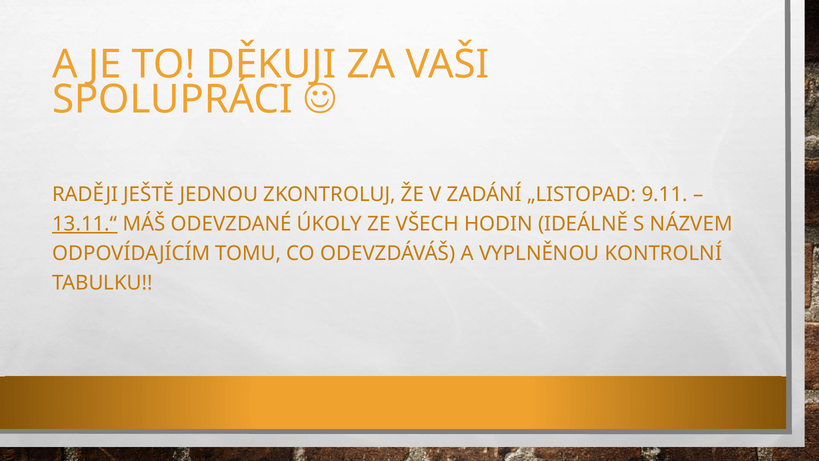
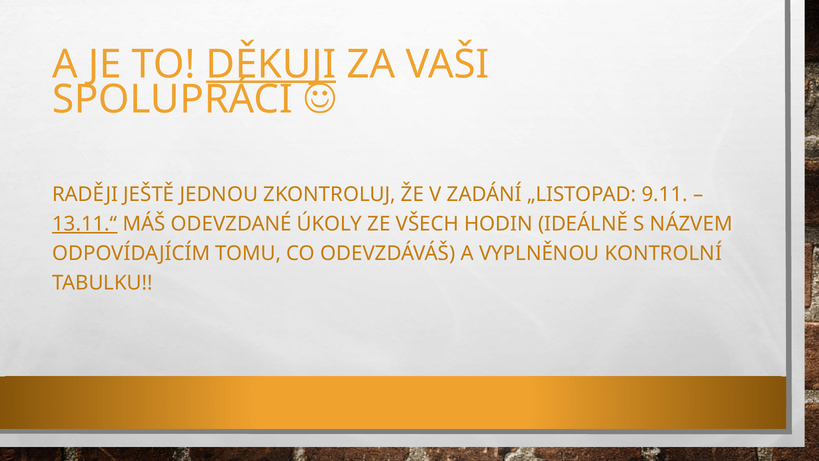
DĚKUJI underline: none -> present
